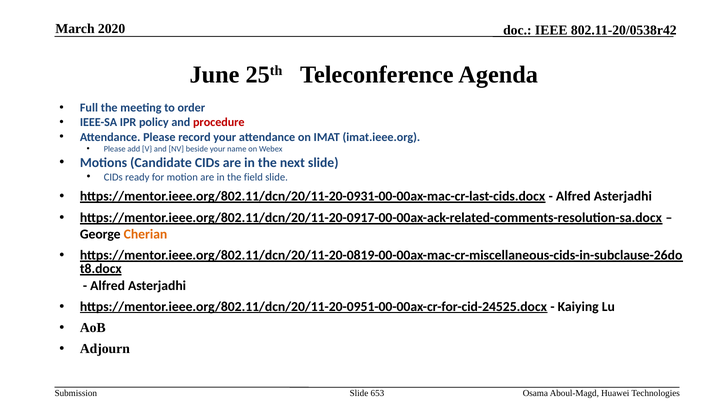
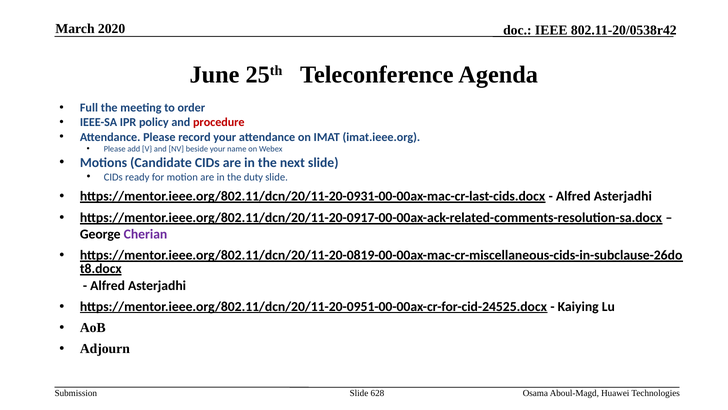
field: field -> duty
Cherian colour: orange -> purple
653: 653 -> 628
